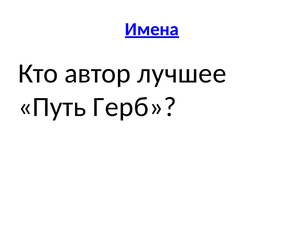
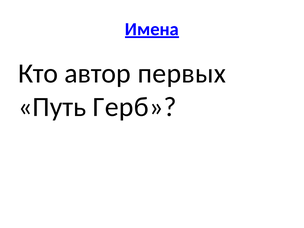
лучшее: лучшее -> первых
